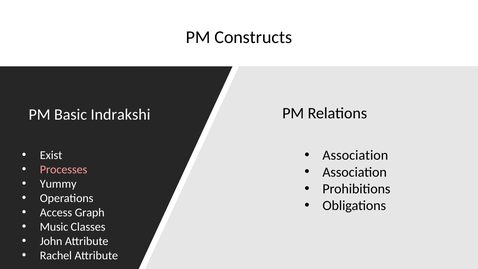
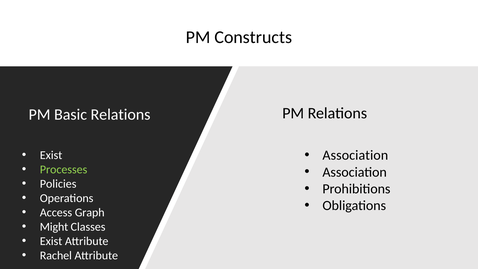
Basic Indrakshi: Indrakshi -> Relations
Processes colour: pink -> light green
Yummy: Yummy -> Policies
Music: Music -> Might
John at (51, 241): John -> Exist
